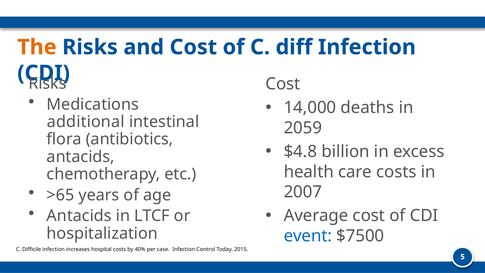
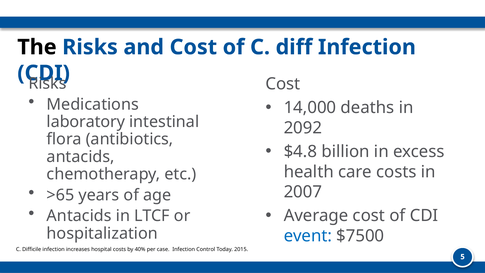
The colour: orange -> black
additional: additional -> laboratory
2059: 2059 -> 2092
